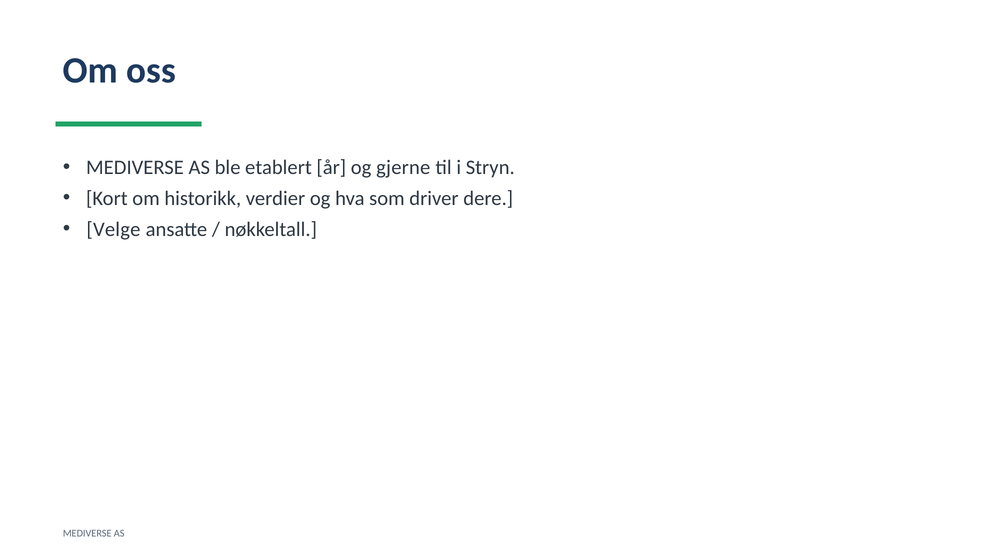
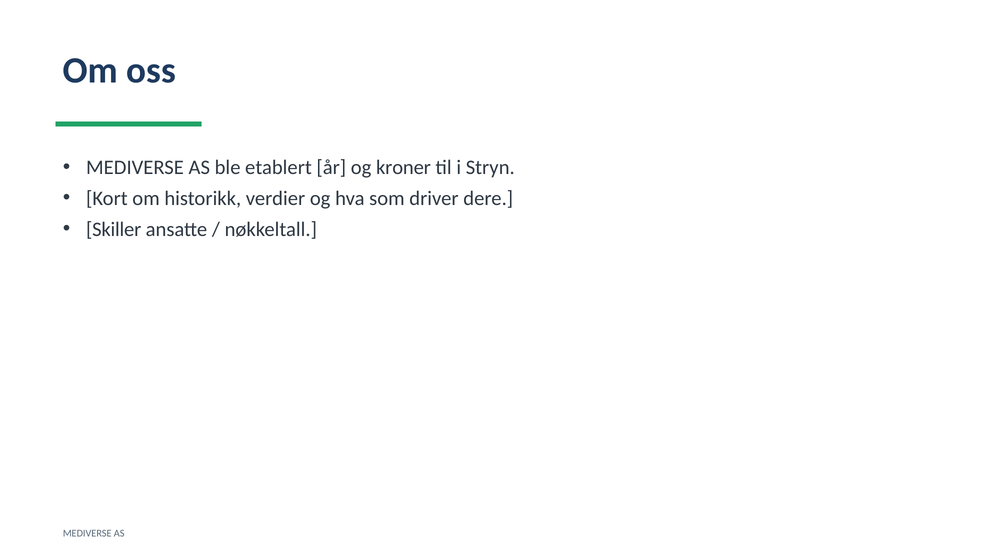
gjerne: gjerne -> kroner
Velge: Velge -> Skiller
